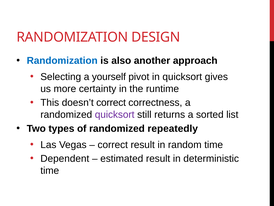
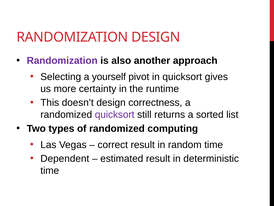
Randomization at (62, 61) colour: blue -> purple
doesn’t correct: correct -> design
repeatedly: repeatedly -> computing
